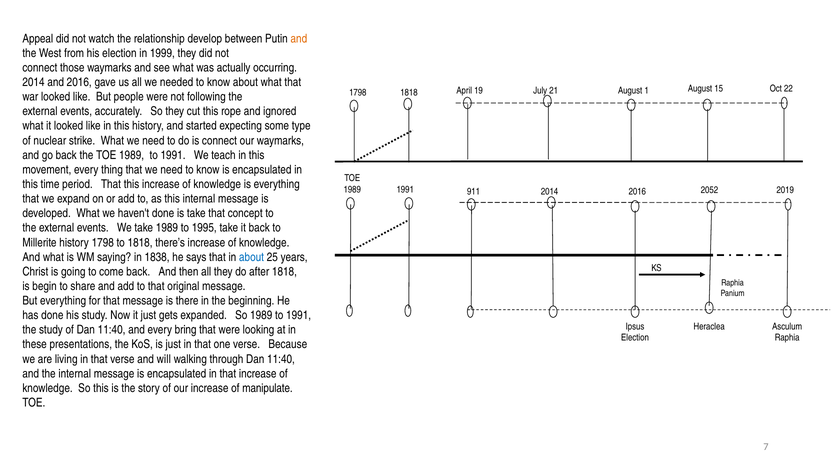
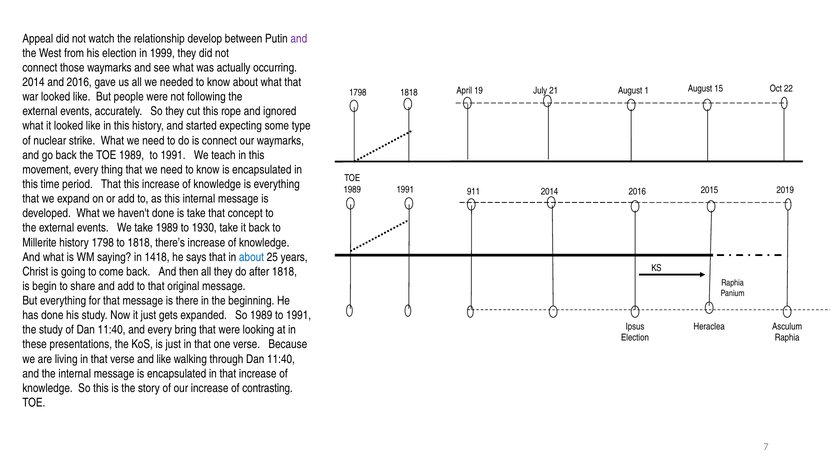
and at (299, 39) colour: orange -> purple
2052: 2052 -> 2015
1995: 1995 -> 1930
1838: 1838 -> 1418
and will: will -> like
manipulate: manipulate -> contrasting
